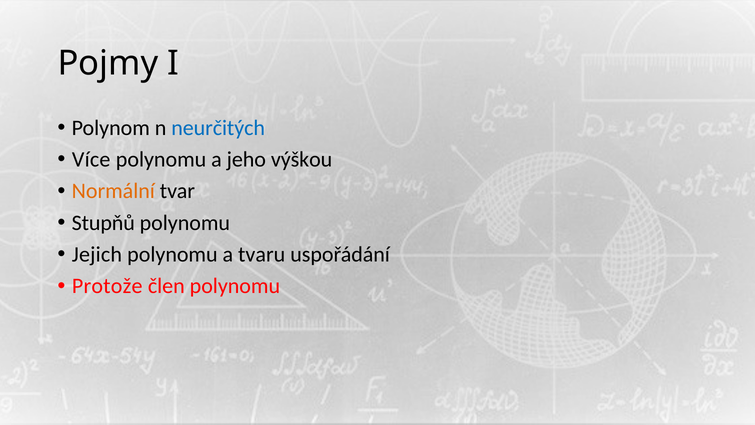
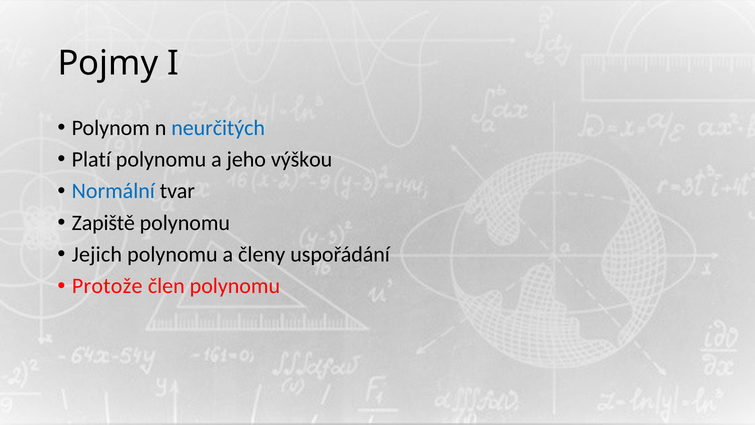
Více: Více -> Platí
Normální colour: orange -> blue
Stupňů: Stupňů -> Zapiště
tvaru: tvaru -> členy
